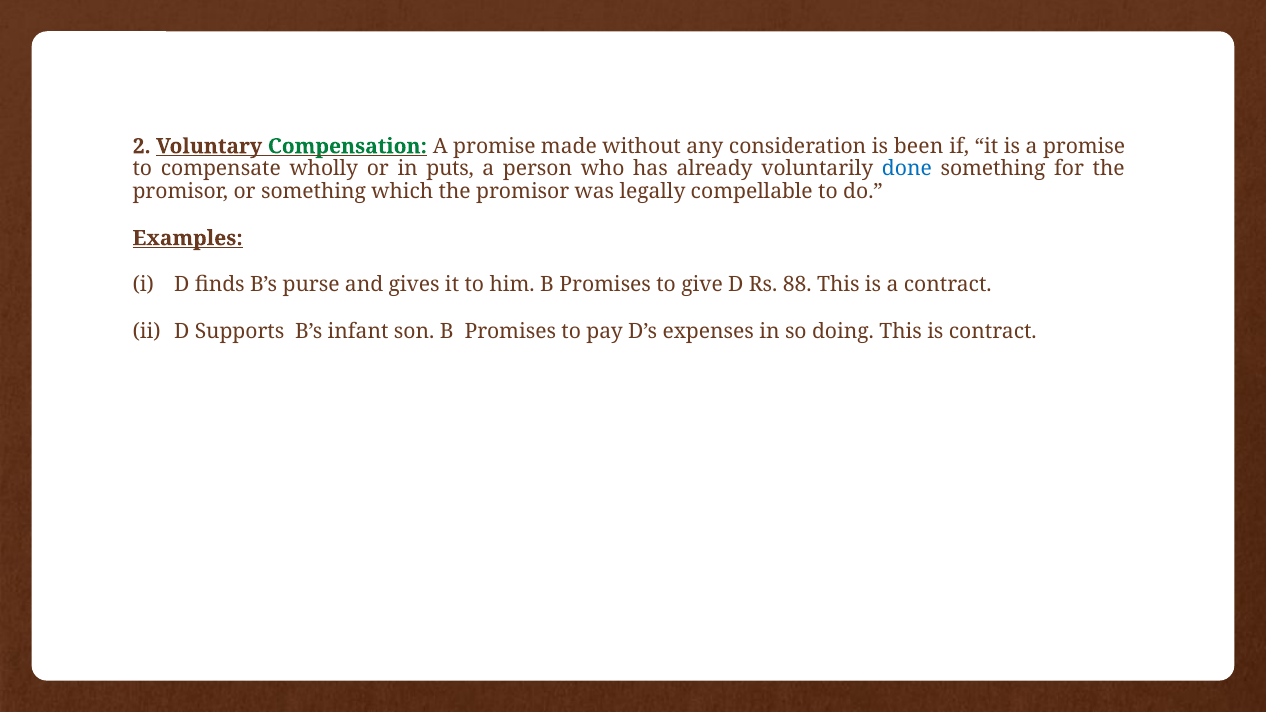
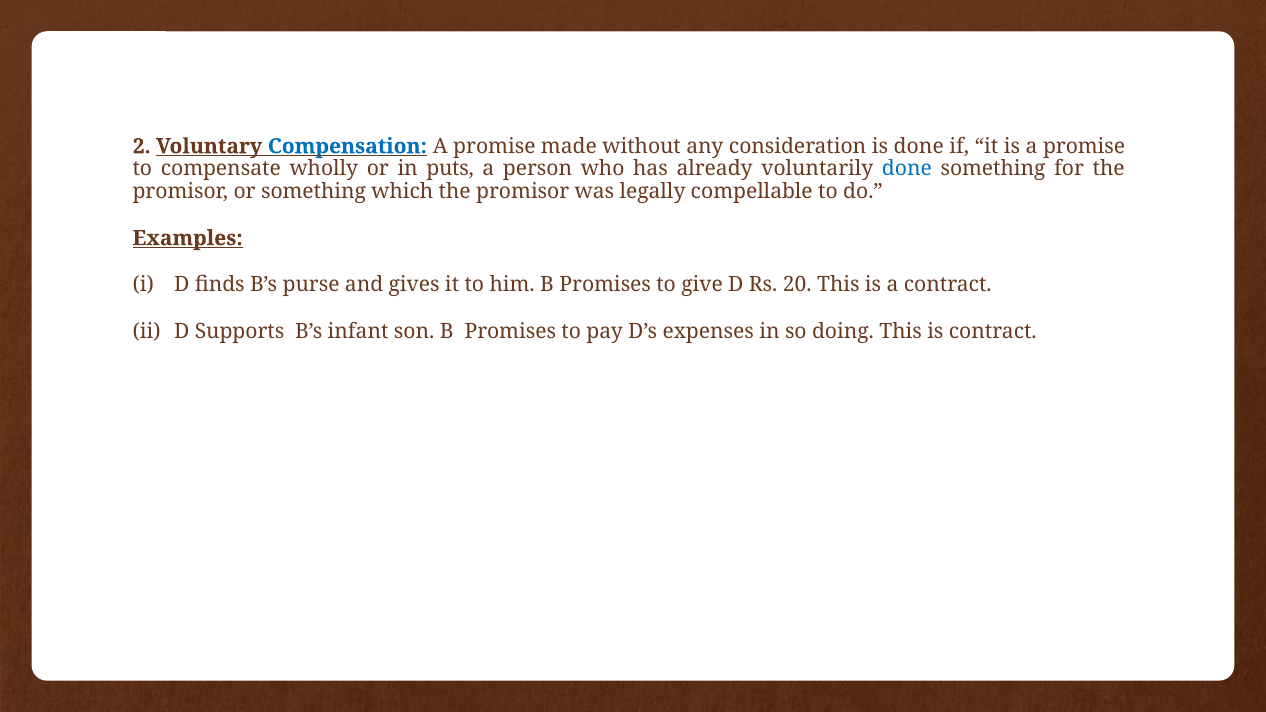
Compensation colour: green -> blue
is been: been -> done
88: 88 -> 20
